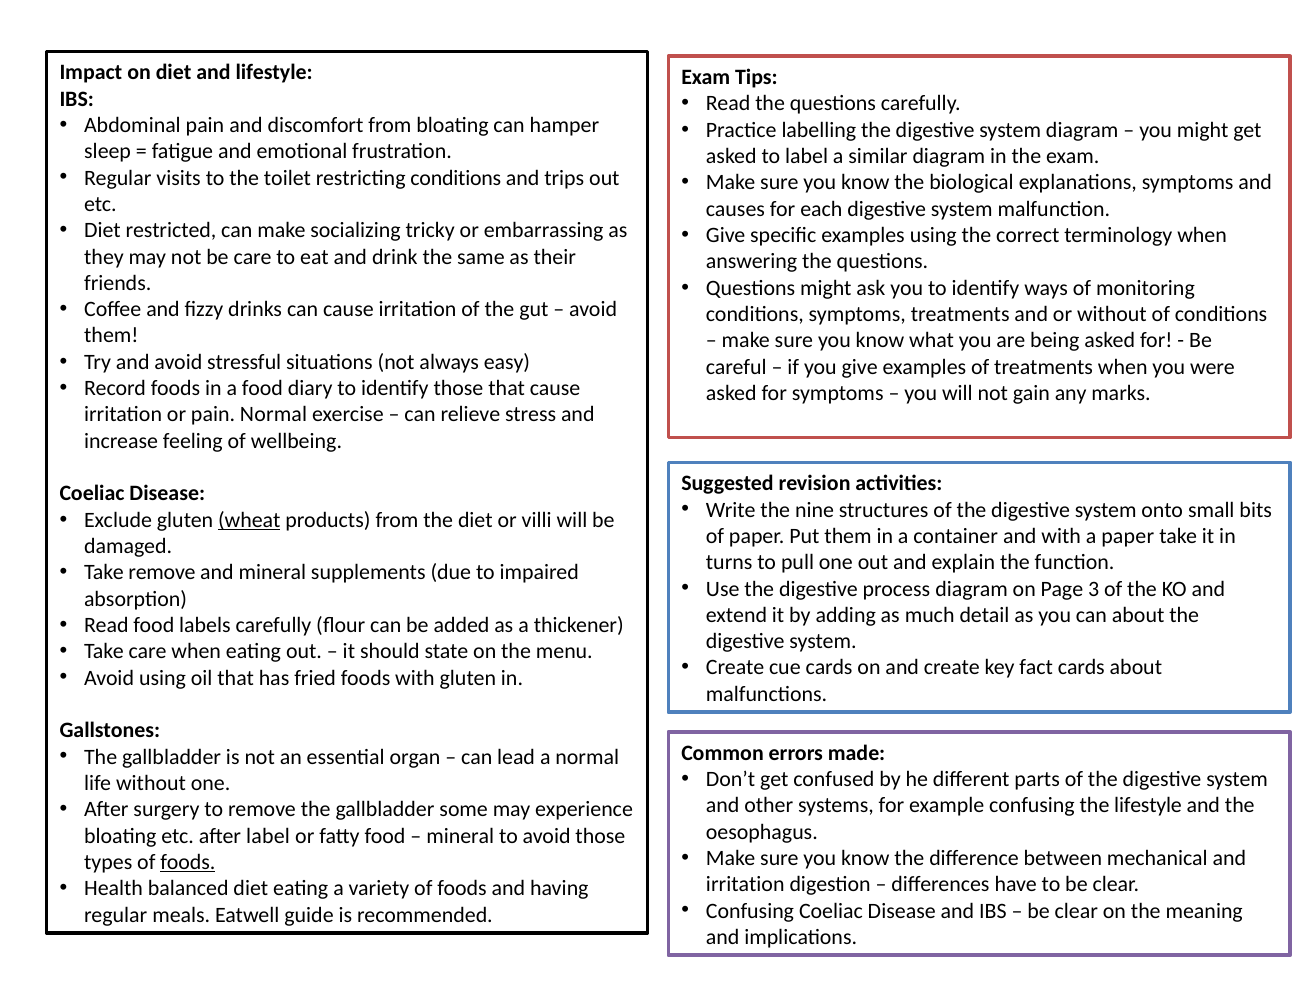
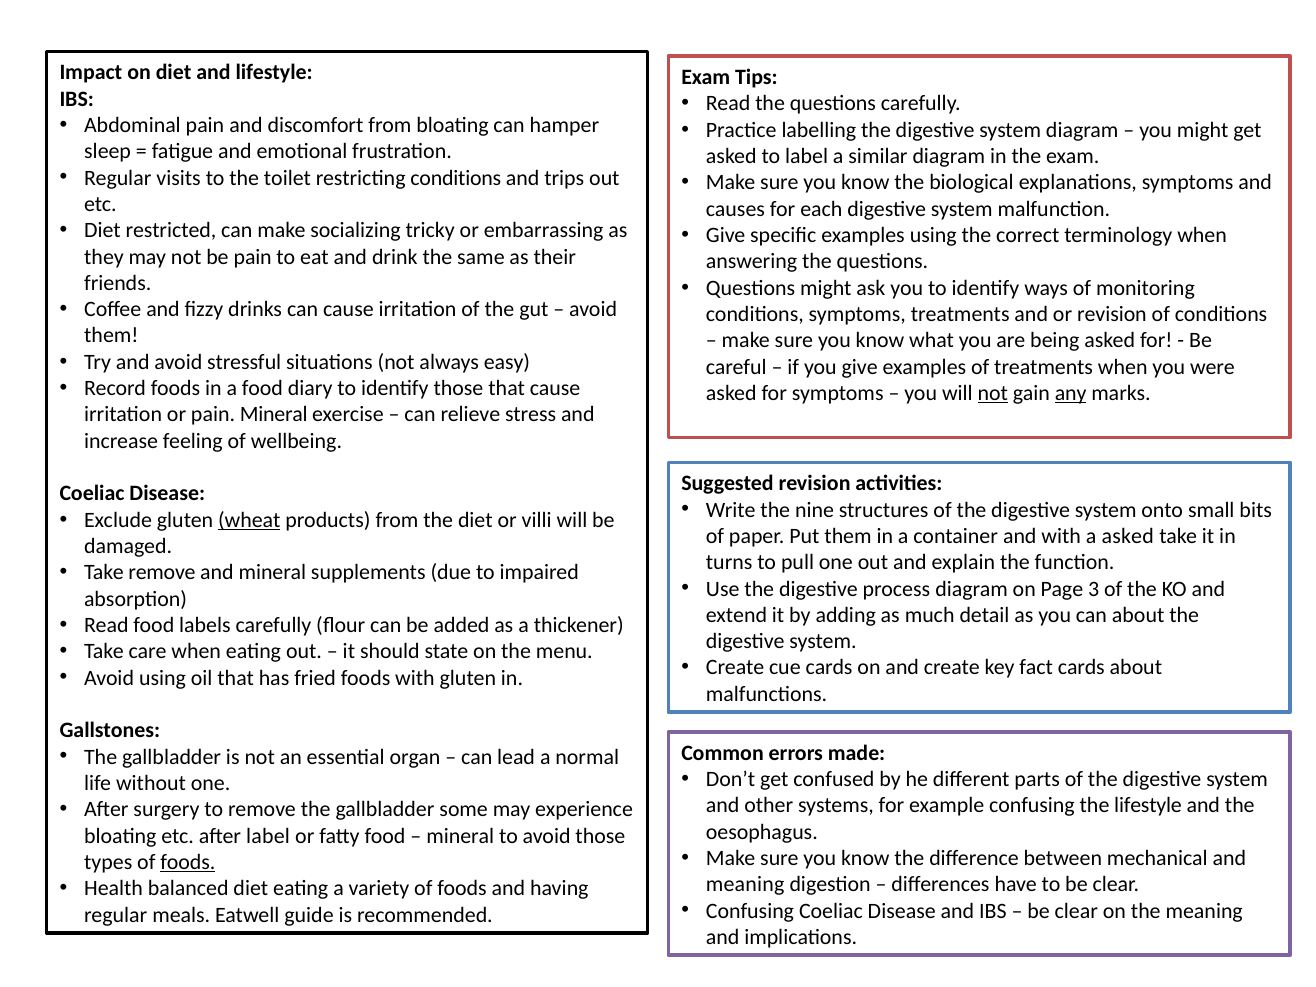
be care: care -> pain
or without: without -> revision
not at (993, 393) underline: none -> present
any underline: none -> present
pain Normal: Normal -> Mineral
a paper: paper -> asked
irritation at (745, 885): irritation -> meaning
